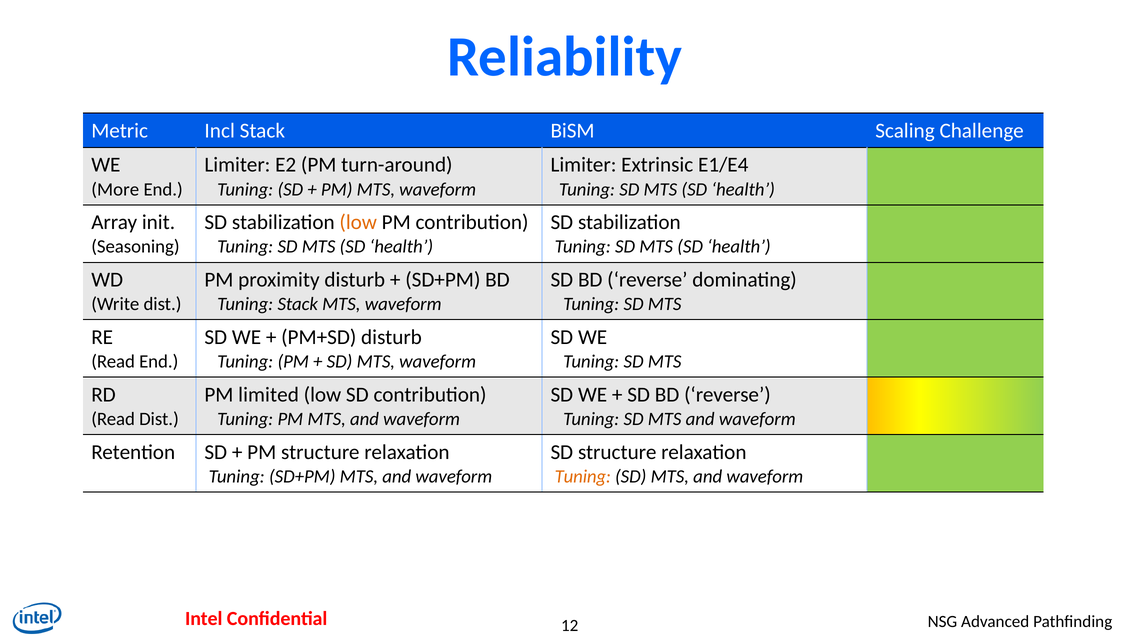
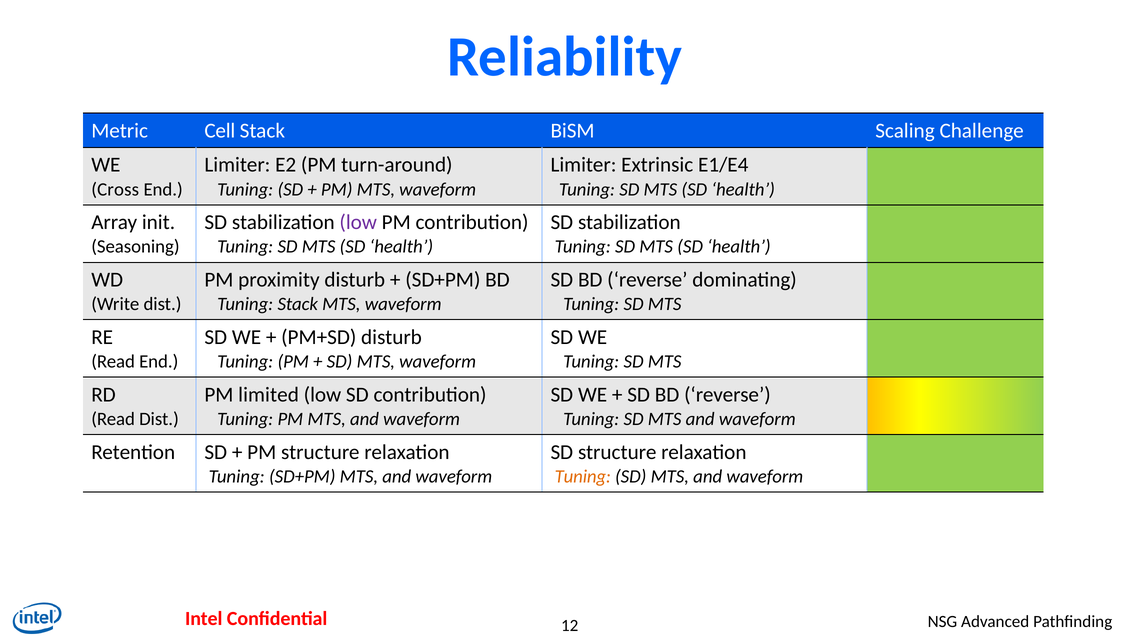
Incl: Incl -> Cell
More: More -> Cross
low at (358, 222) colour: orange -> purple
